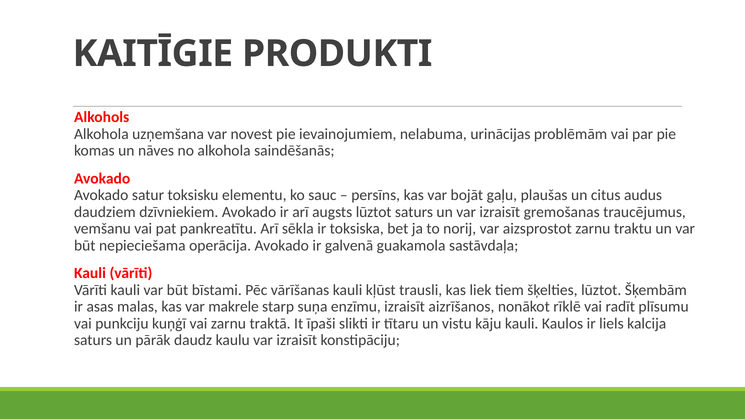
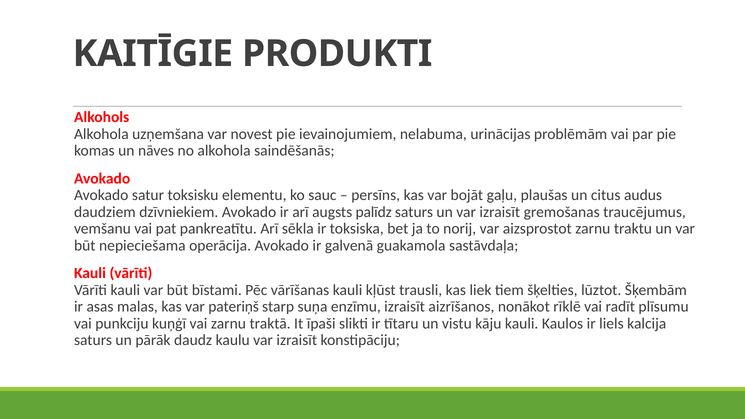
augsts lūztot: lūztot -> palīdz
makrele: makrele -> pateriņš
